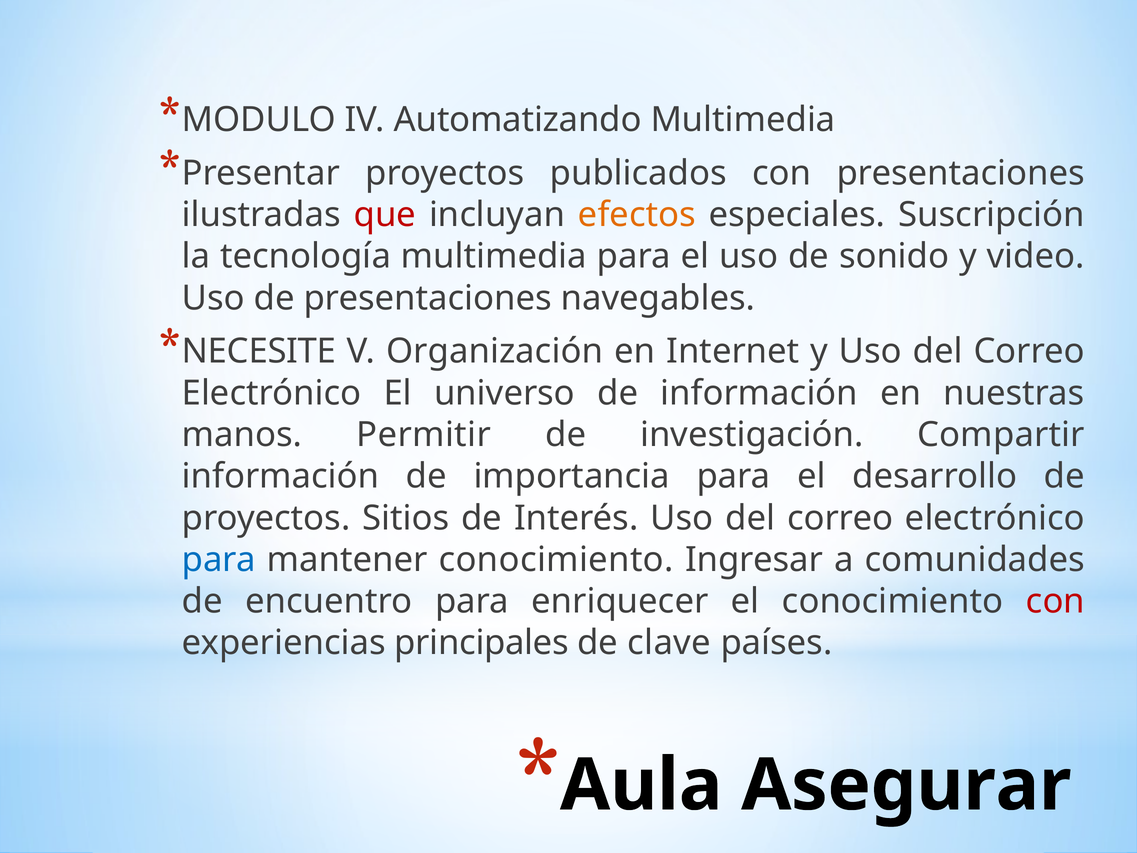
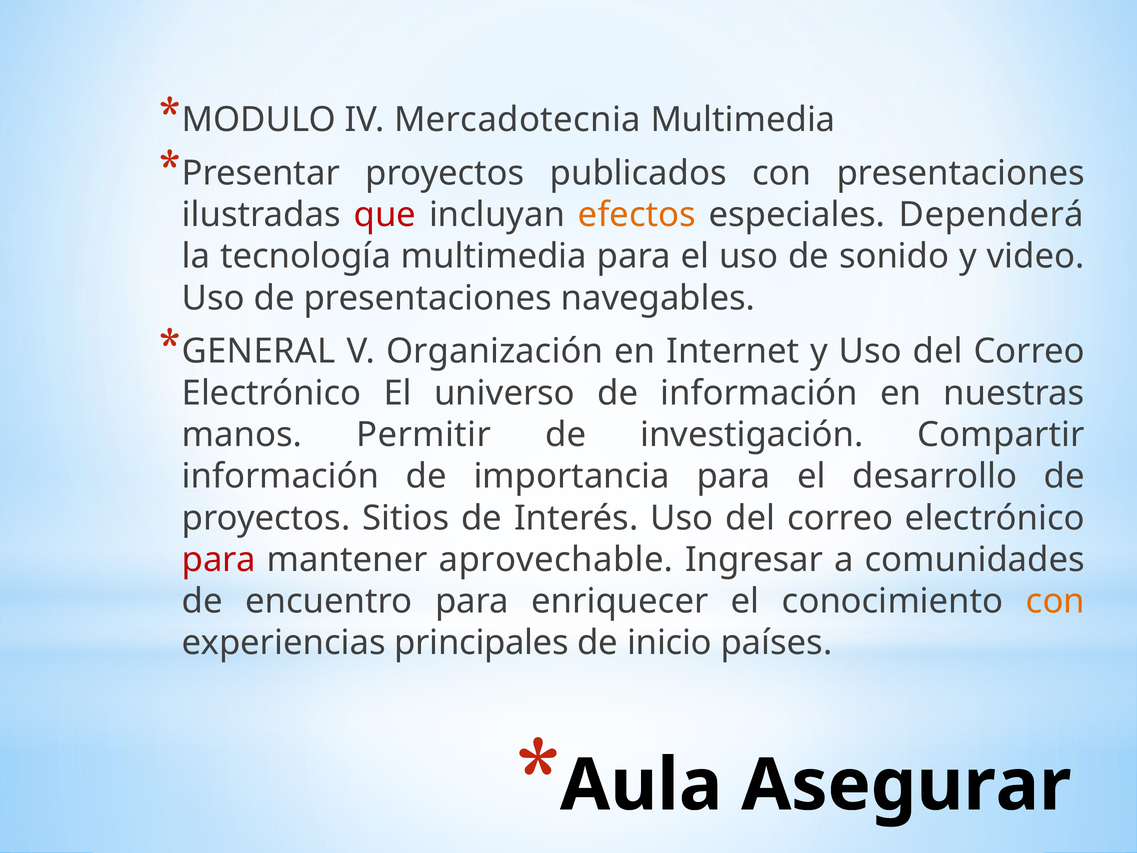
Automatizando: Automatizando -> Mercadotecnia
Suscripción: Suscripción -> Dependerá
NECESITE: NECESITE -> GENERAL
para at (219, 560) colour: blue -> red
mantener conocimiento: conocimiento -> aprovechable
con at (1055, 601) colour: red -> orange
clave: clave -> inicio
